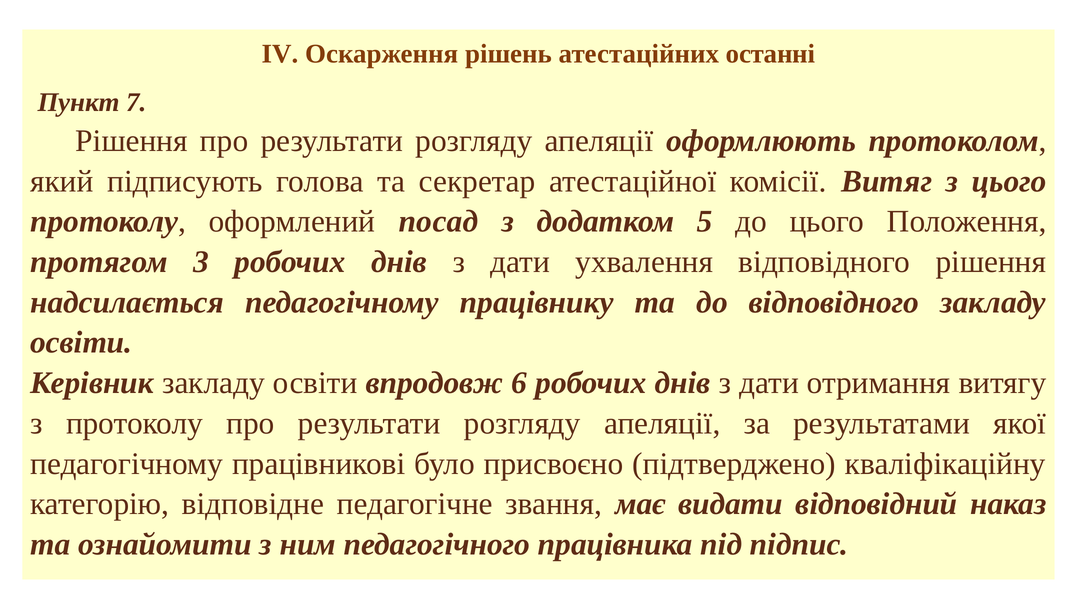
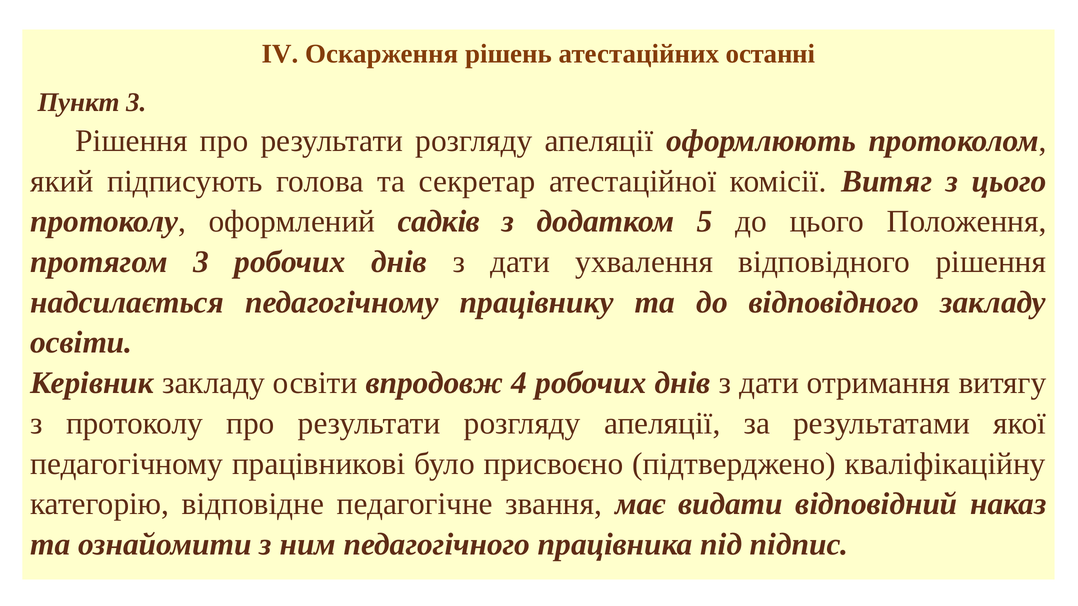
Пункт 7: 7 -> 3
посад: посад -> садків
6: 6 -> 4
